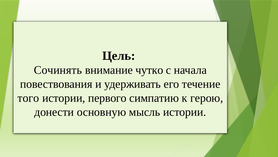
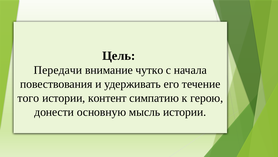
Сочинять: Сочинять -> Передачи
первого: первого -> контент
